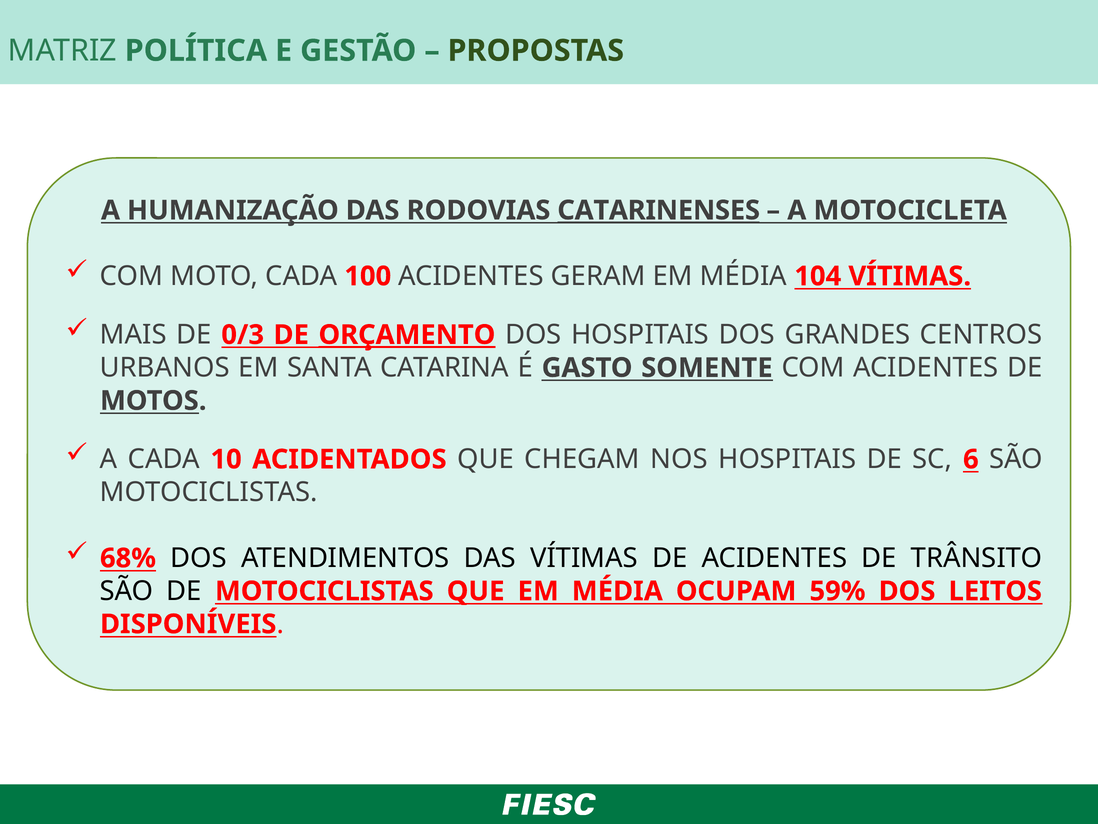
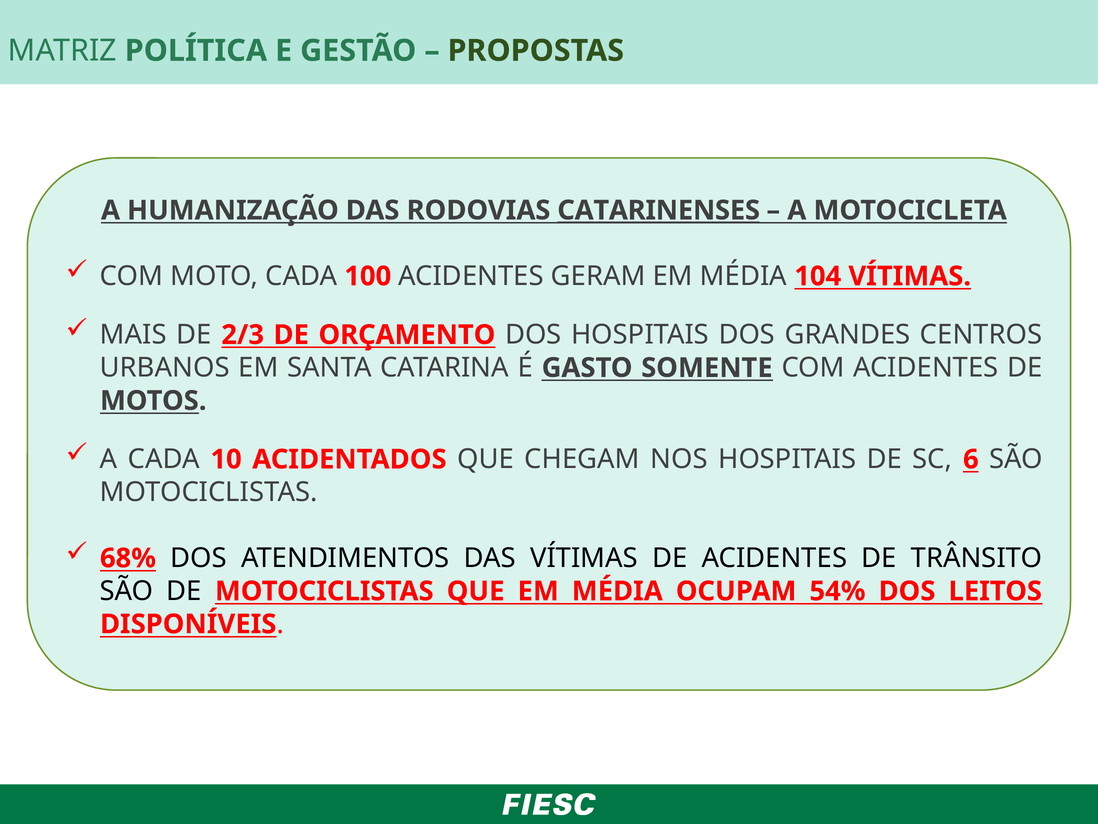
0/3: 0/3 -> 2/3
ORÇAMENTO underline: present -> none
59%: 59% -> 54%
